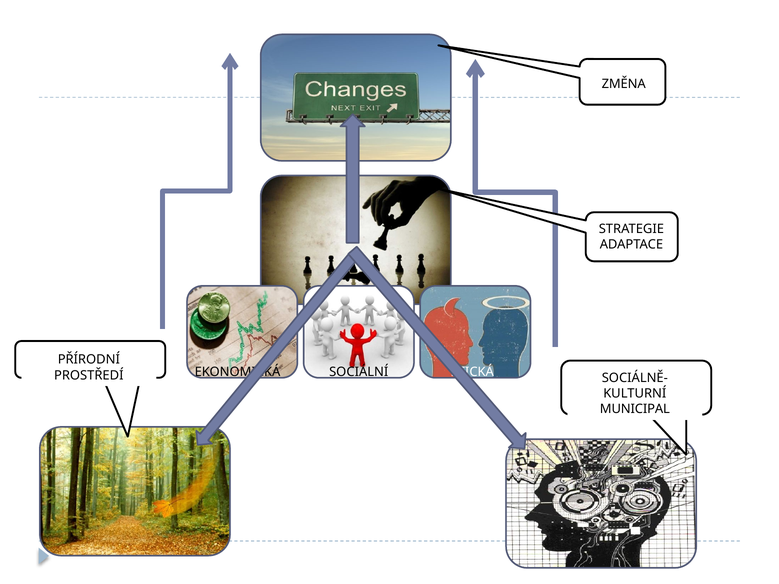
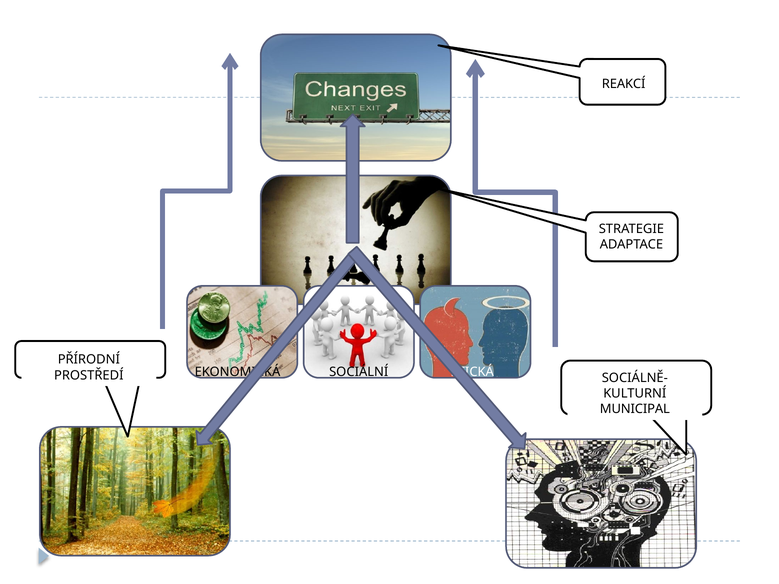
ZMĚNA: ZMĚNA -> REAKCÍ
